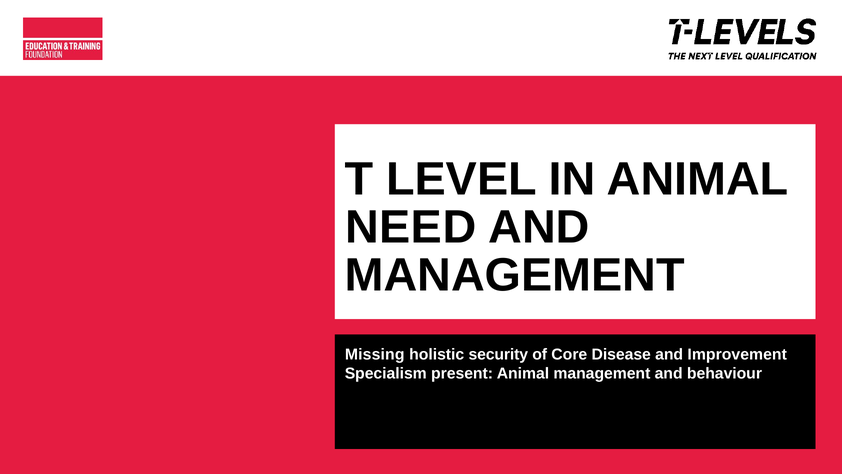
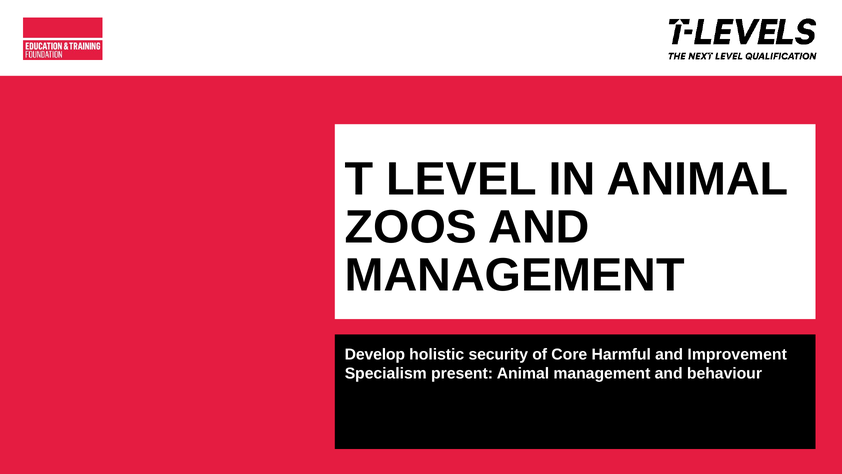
NEED: NEED -> ZOOS
Missing: Missing -> Develop
Disease: Disease -> Harmful
